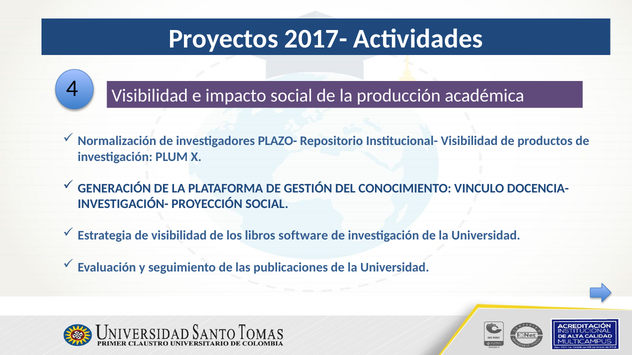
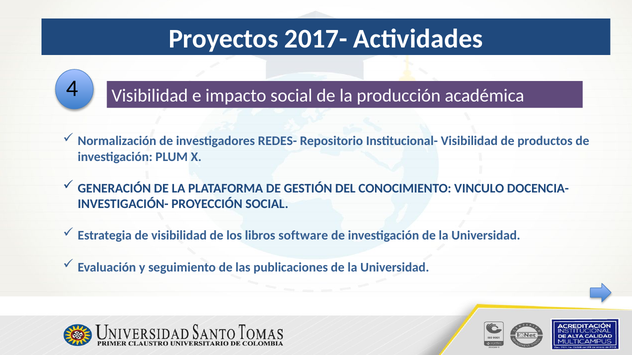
PLAZO-: PLAZO- -> REDES-
